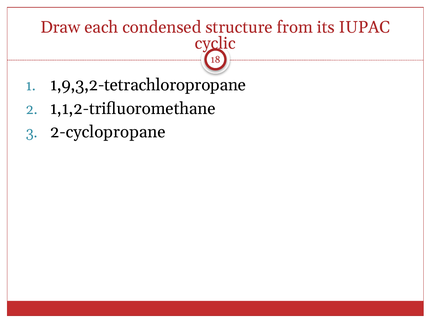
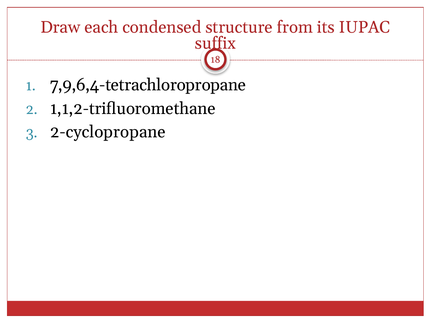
cyclic: cyclic -> suffix
1,9,3,2-tetrachloropropane: 1,9,3,2-tetrachloropropane -> 7,9,6,4-tetrachloropropane
